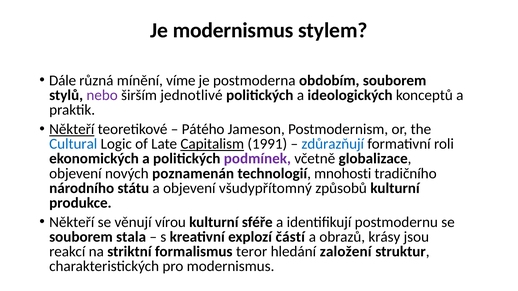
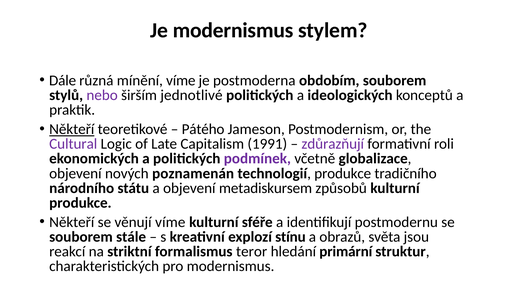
Cultural colour: blue -> purple
Capitalism underline: present -> none
zdůrazňují colour: blue -> purple
technologií mnohosti: mnohosti -> produkce
všudypřítomný: všudypřítomný -> metadiskursem
věnují vírou: vírou -> víme
stala: stala -> stále
částí: částí -> stínu
krásy: krásy -> světa
založení: založení -> primární
